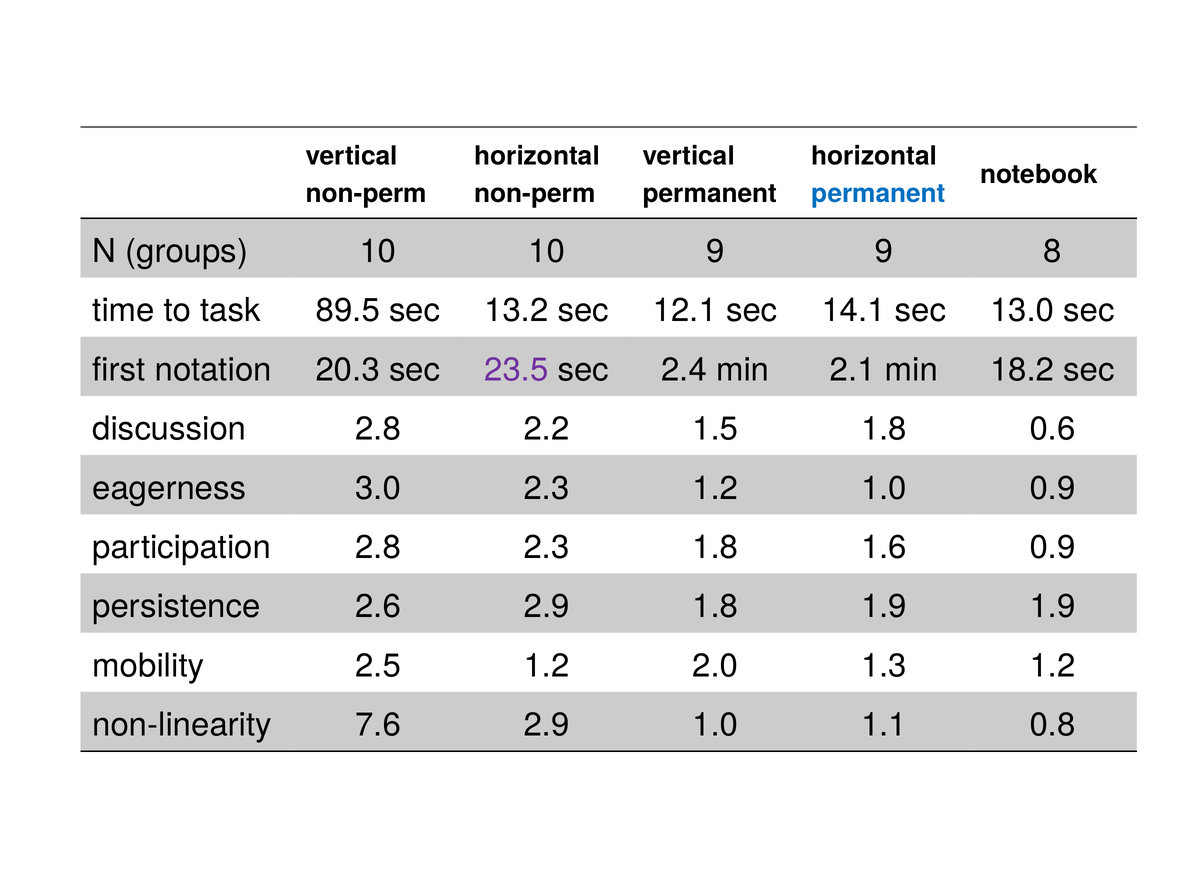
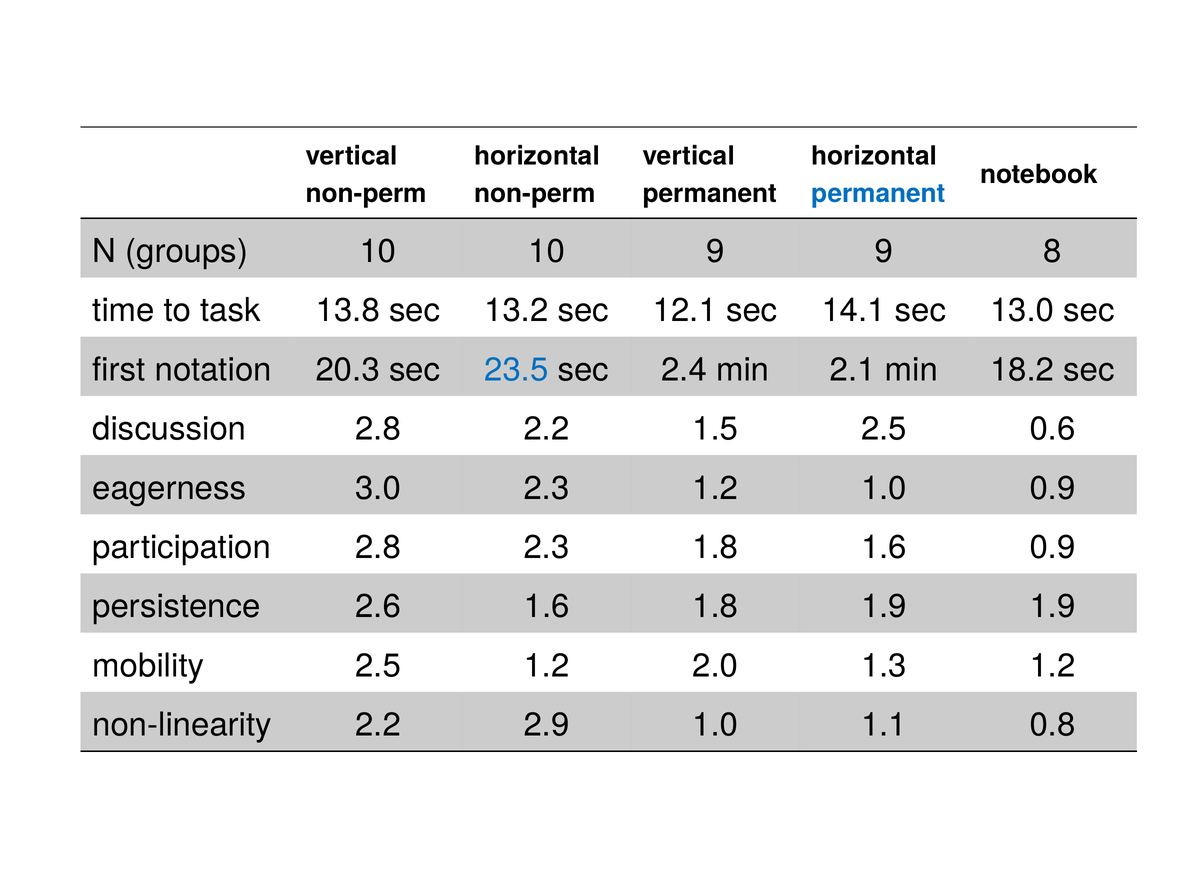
89.5: 89.5 -> 13.8
23.5 colour: purple -> blue
1.5 1.8: 1.8 -> 2.5
2.6 2.9: 2.9 -> 1.6
non-linearity 7.6: 7.6 -> 2.2
